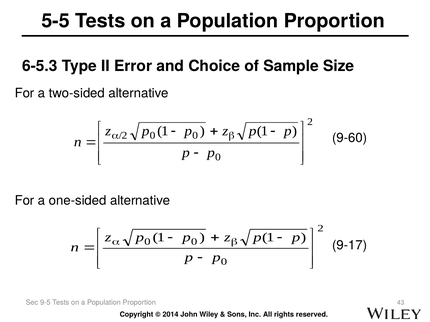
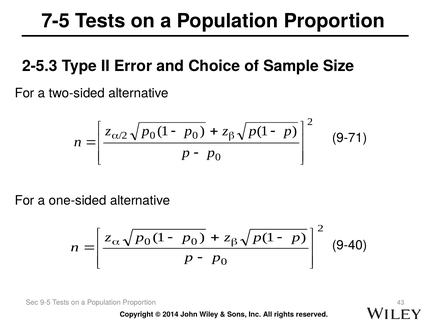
5-5: 5-5 -> 7-5
6-5.3: 6-5.3 -> 2-5.3
9-60: 9-60 -> 9-71
9-17: 9-17 -> 9-40
